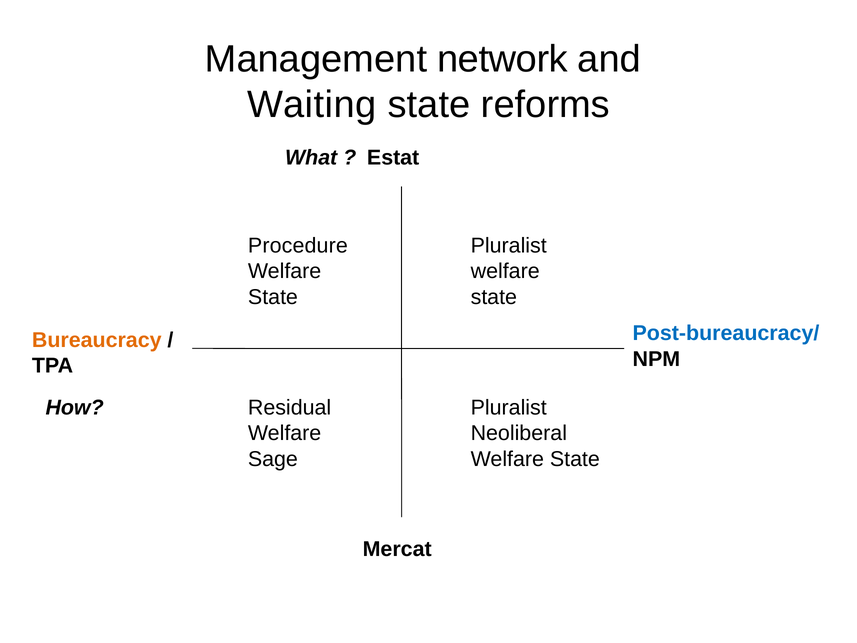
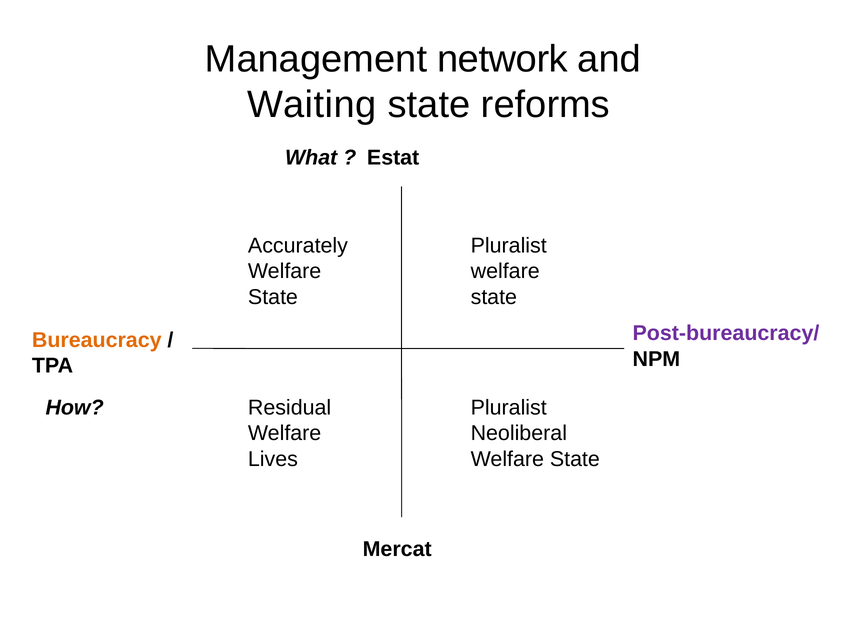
Procedure: Procedure -> Accurately
Post-bureaucracy/ colour: blue -> purple
Sage: Sage -> Lives
